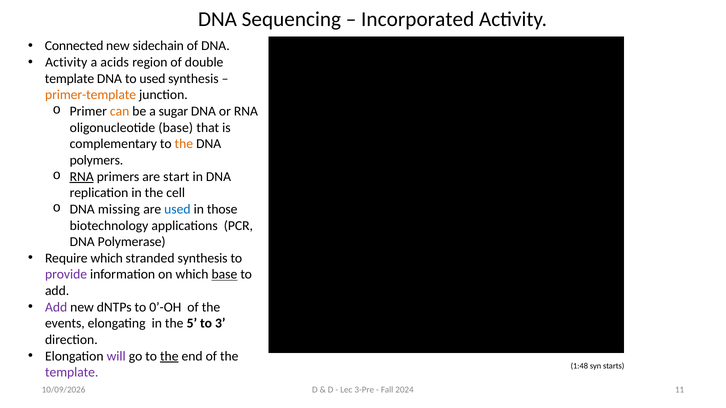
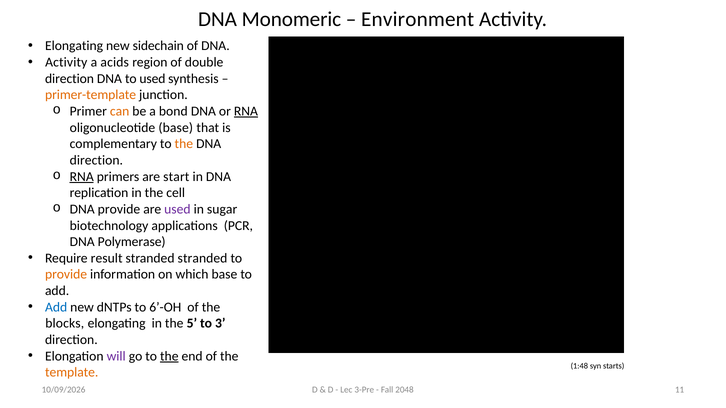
Sequencing: Sequencing -> Monomeric
Incorporated: Incorporated -> Environment
Connected at (74, 46): Connected -> Elongating
template at (70, 79): template -> direction
sugar: sugar -> bond
RNA at (246, 111) underline: none -> present
polymers at (96, 160): polymers -> direction
DNA missing: missing -> provide
used at (177, 209) colour: blue -> purple
those: those -> sugar
Require which: which -> result
stranded synthesis: synthesis -> stranded
provide at (66, 275) colour: purple -> orange
base at (224, 275) underline: present -> none
Add at (56, 307) colour: purple -> blue
0’-OH: 0’-OH -> 6’-OH
events: events -> blocks
template at (72, 373) colour: purple -> orange
2024: 2024 -> 2048
